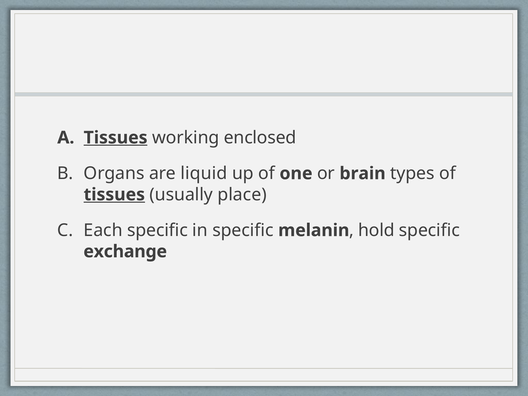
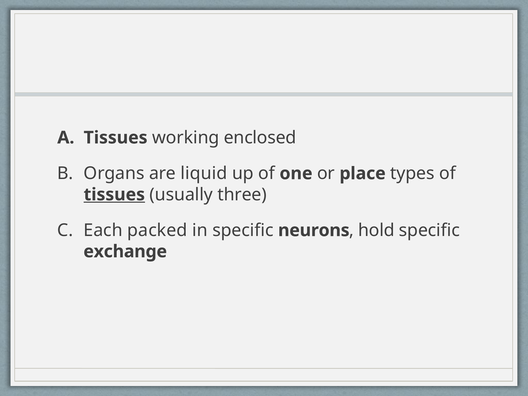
Tissues at (116, 138) underline: present -> none
brain: brain -> place
place: place -> three
Each specific: specific -> packed
melanin: melanin -> neurons
